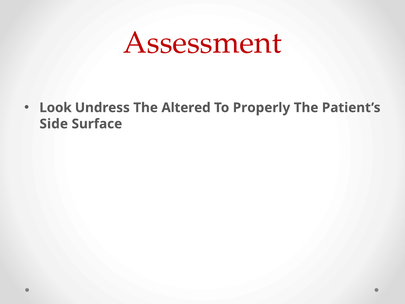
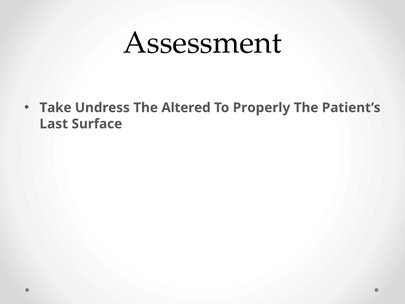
Assessment colour: red -> black
Look: Look -> Take
Side: Side -> Last
